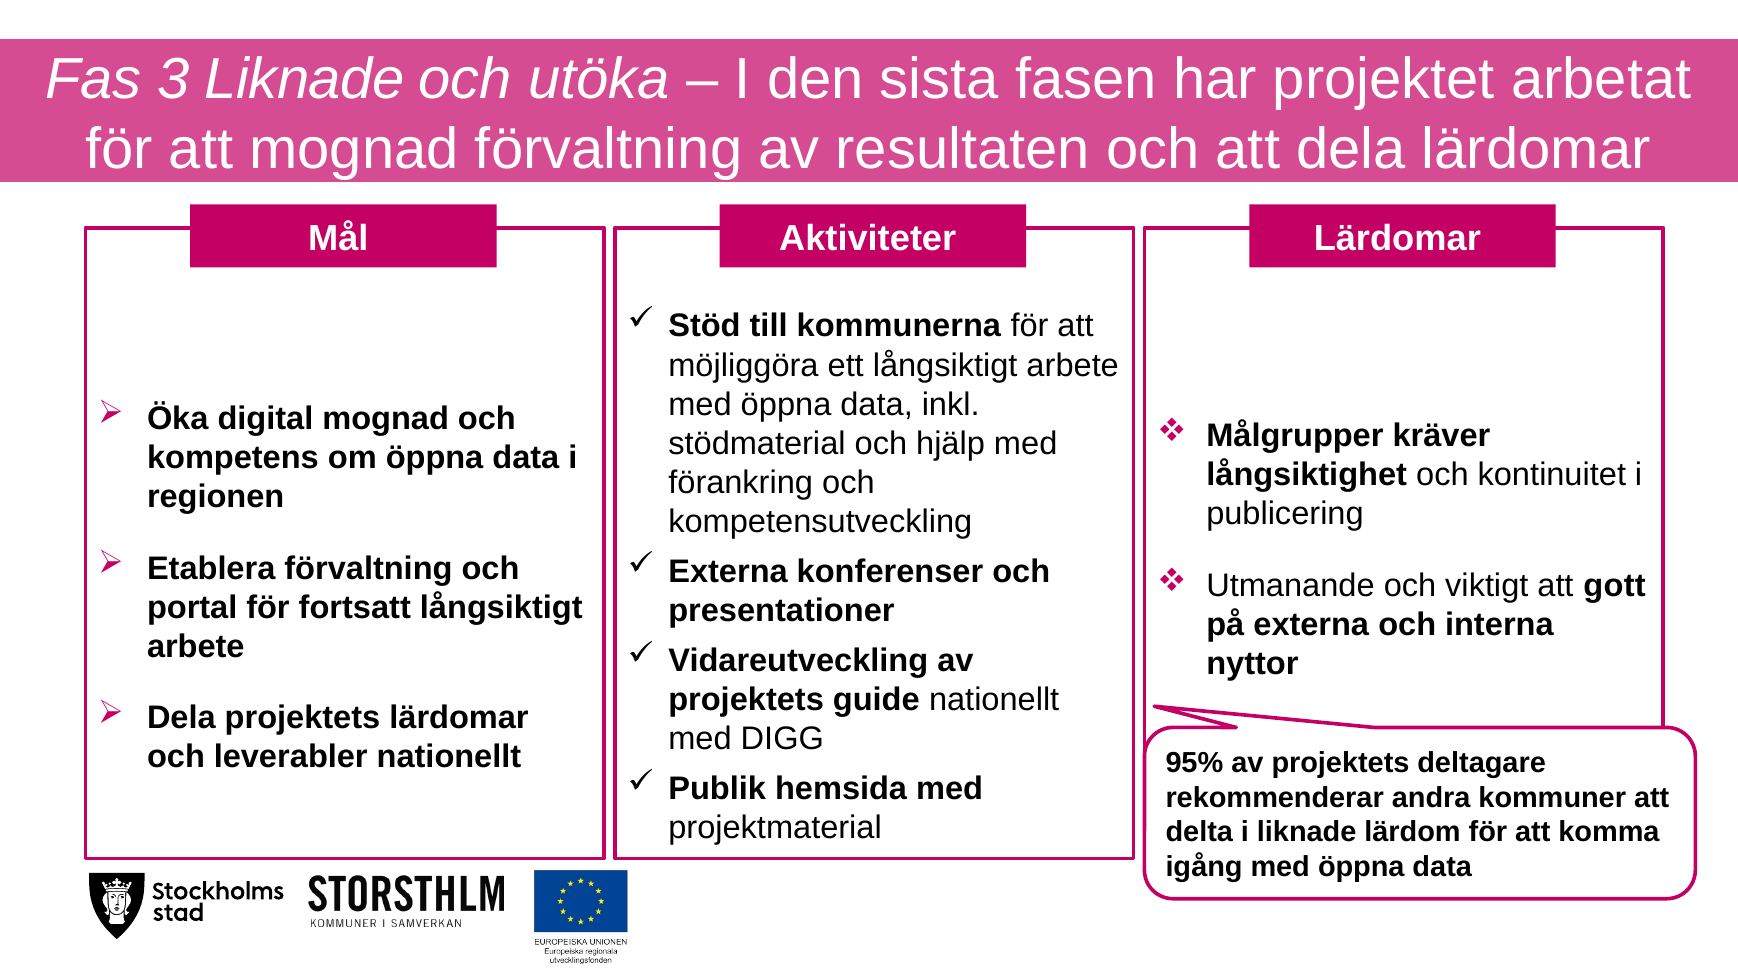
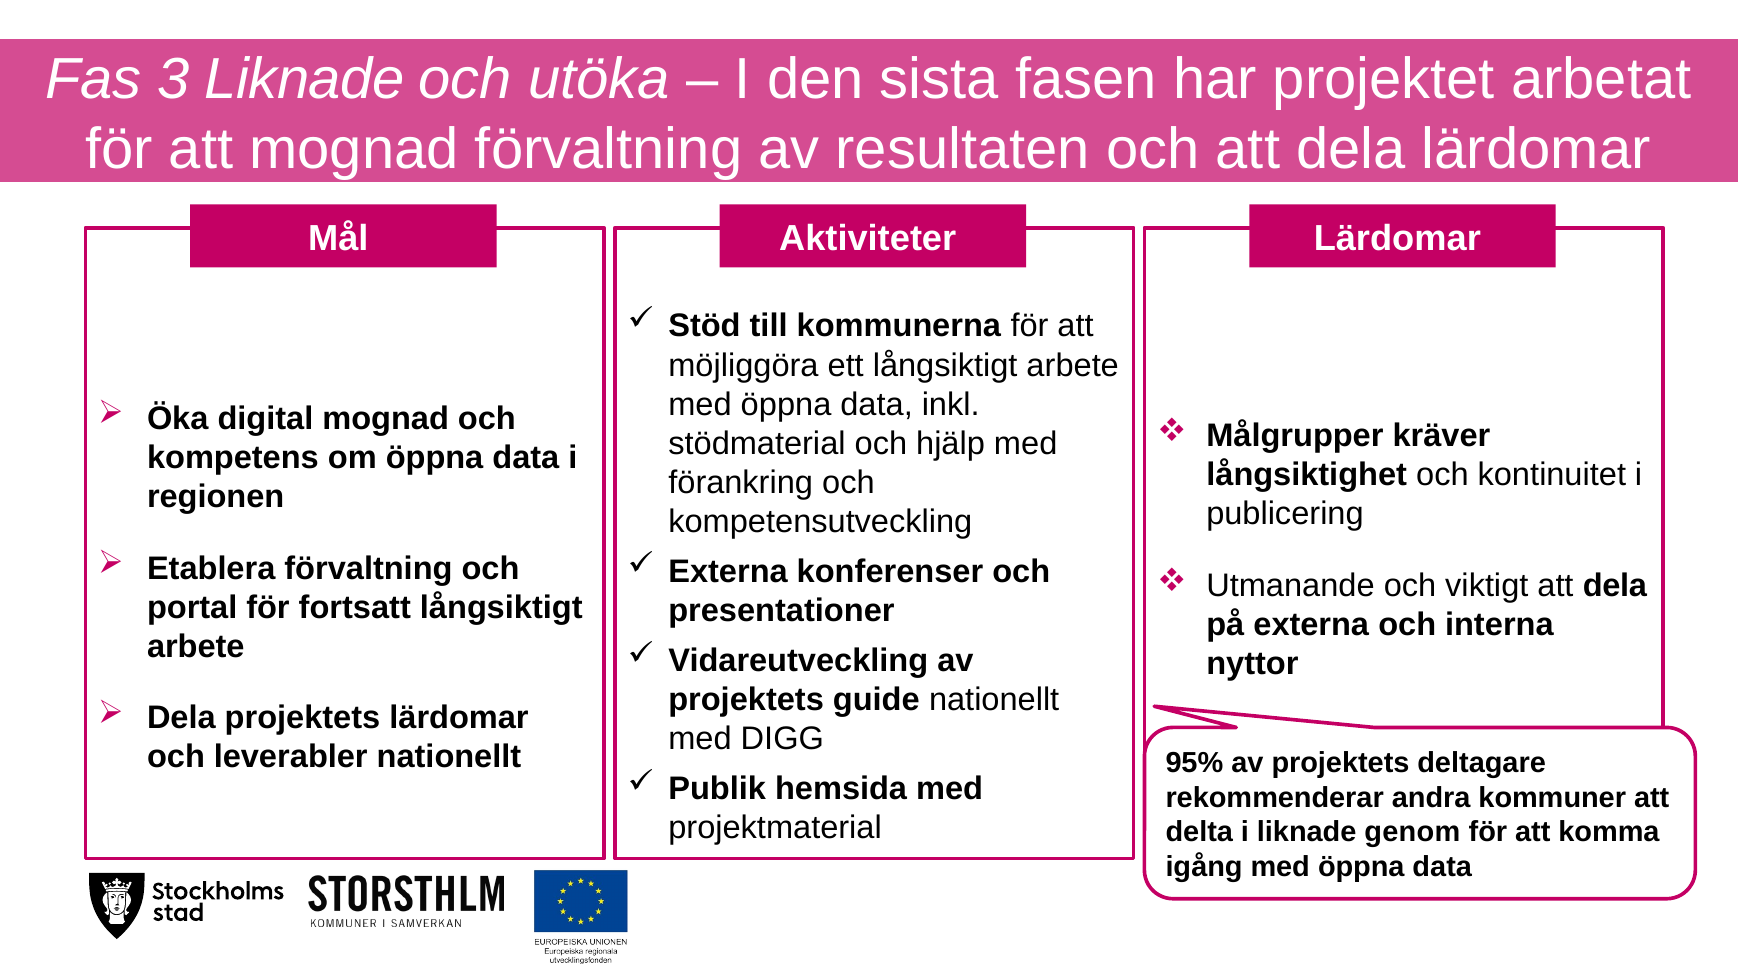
viktigt att gott: gott -> dela
lärdom: lärdom -> genom
